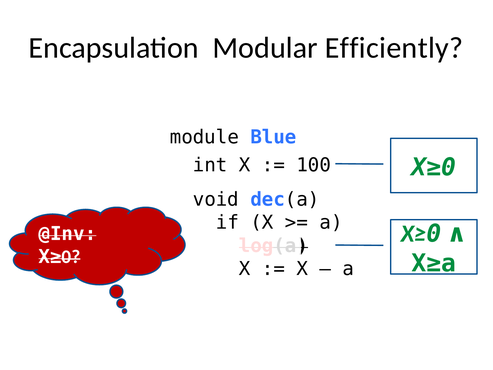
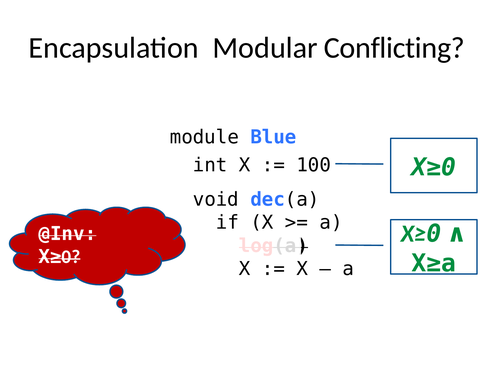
Efficiently: Efficiently -> Conflicting
